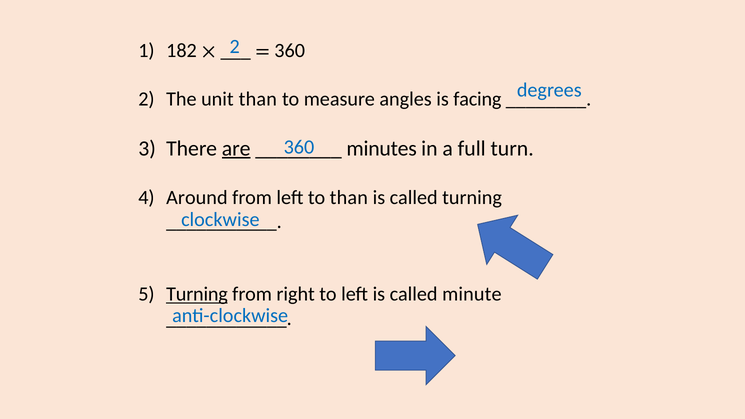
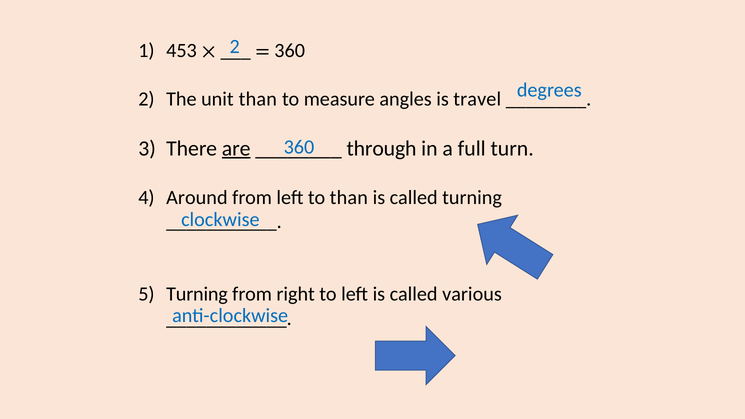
182: 182 -> 453
facing: facing -> travel
minutes: minutes -> through
Turning at (197, 294) underline: present -> none
minute: minute -> various
